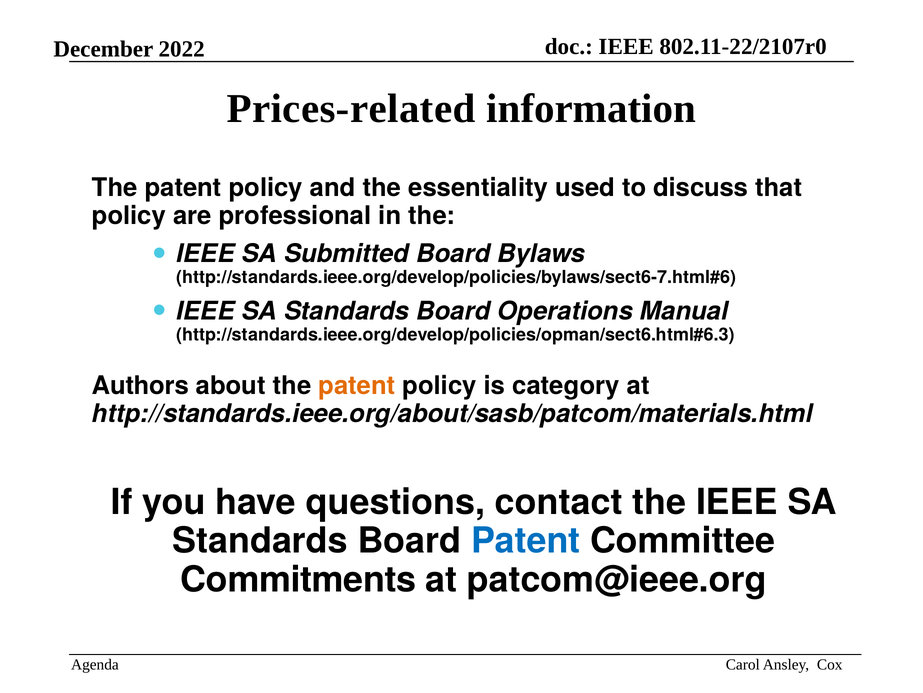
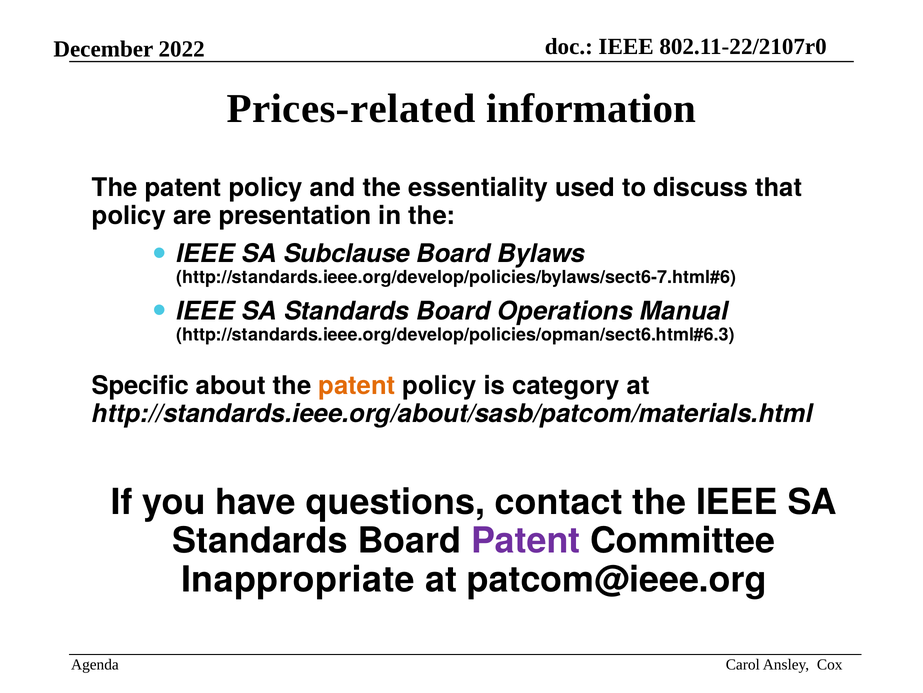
professional: professional -> presentation
Submitted: Submitted -> Subclause
Authors: Authors -> Specific
Patent at (526, 541) colour: blue -> purple
Commitments: Commitments -> Inappropriate
